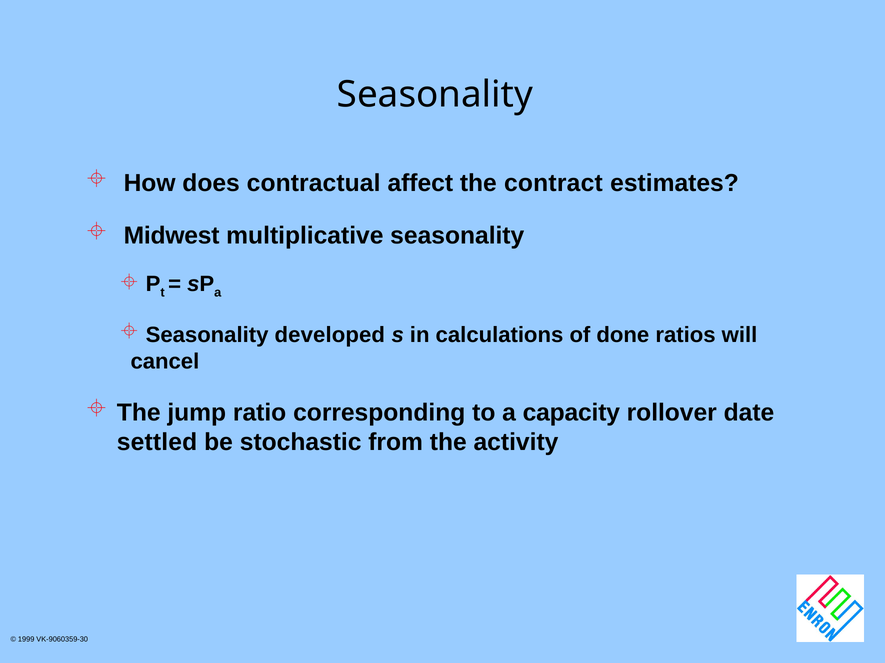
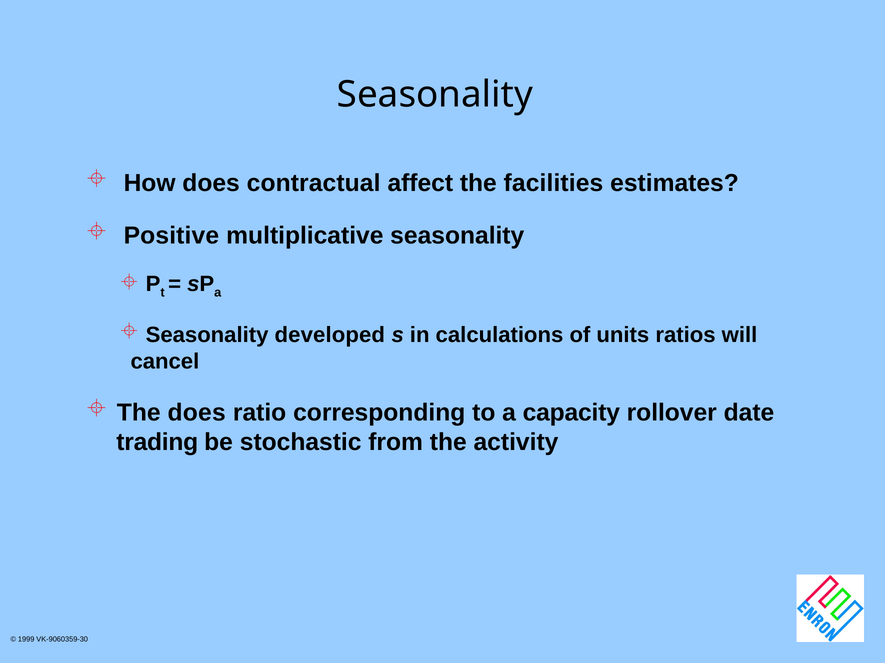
contract: contract -> facilities
Midwest: Midwest -> Positive
done: done -> units
The jump: jump -> does
settled: settled -> trading
